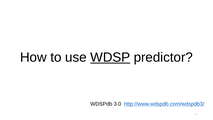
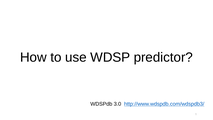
WDSP underline: present -> none
